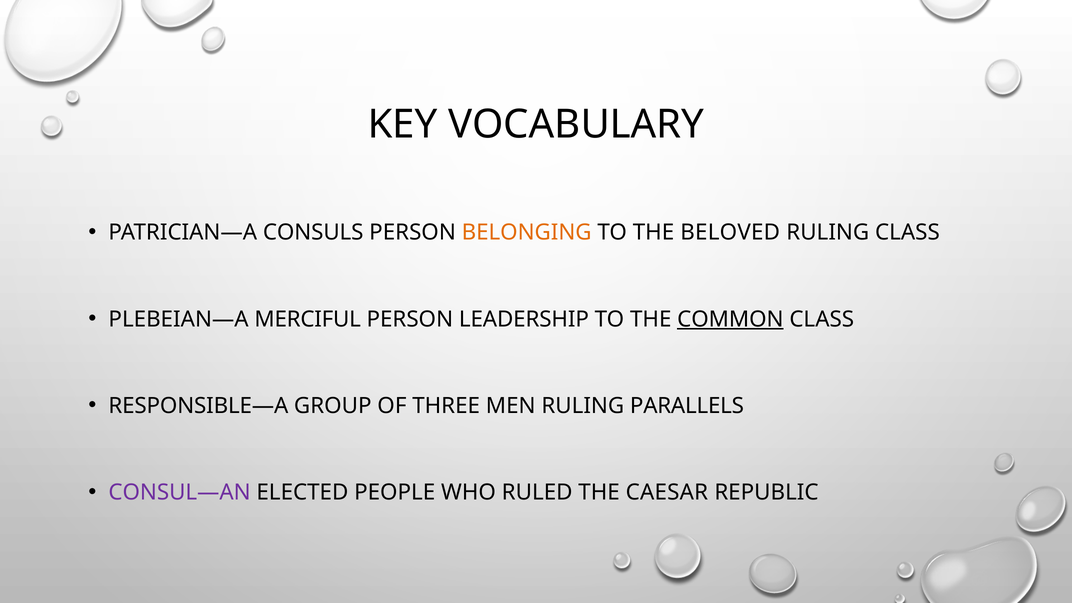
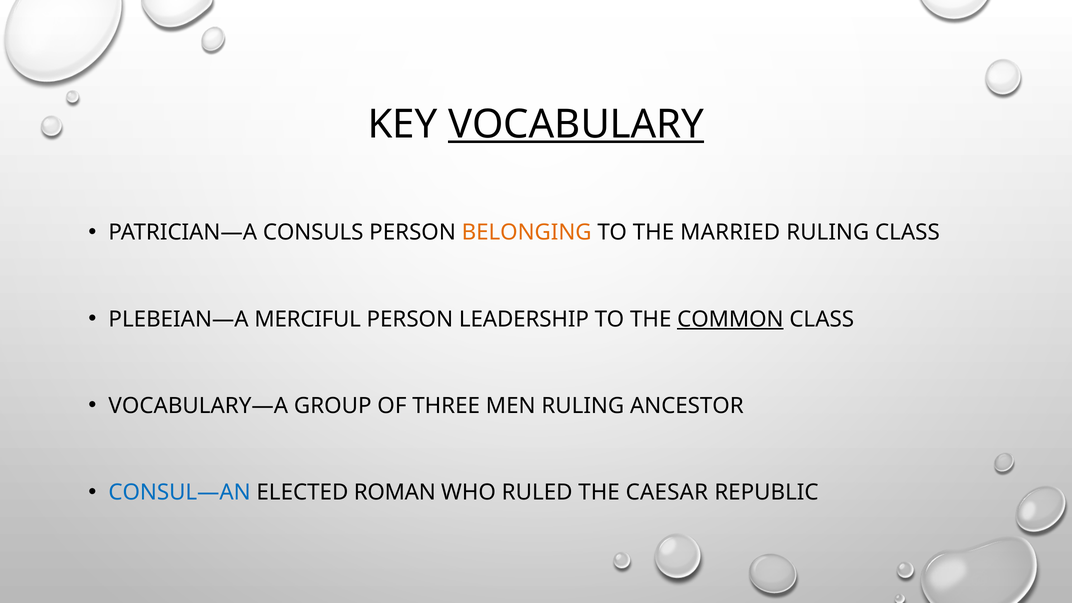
VOCABULARY underline: none -> present
BELOVED: BELOVED -> MARRIED
RESPONSIBLE—A: RESPONSIBLE—A -> VOCABULARY—A
PARALLELS: PARALLELS -> ANCESTOR
CONSUL—AN colour: purple -> blue
PEOPLE: PEOPLE -> ROMAN
